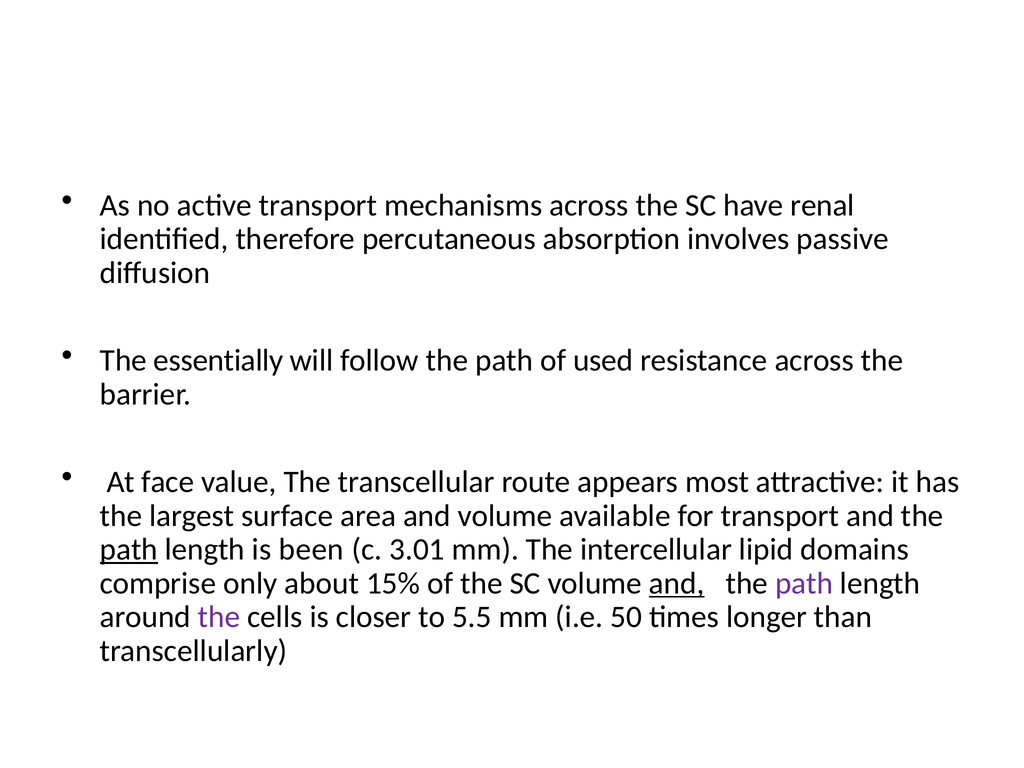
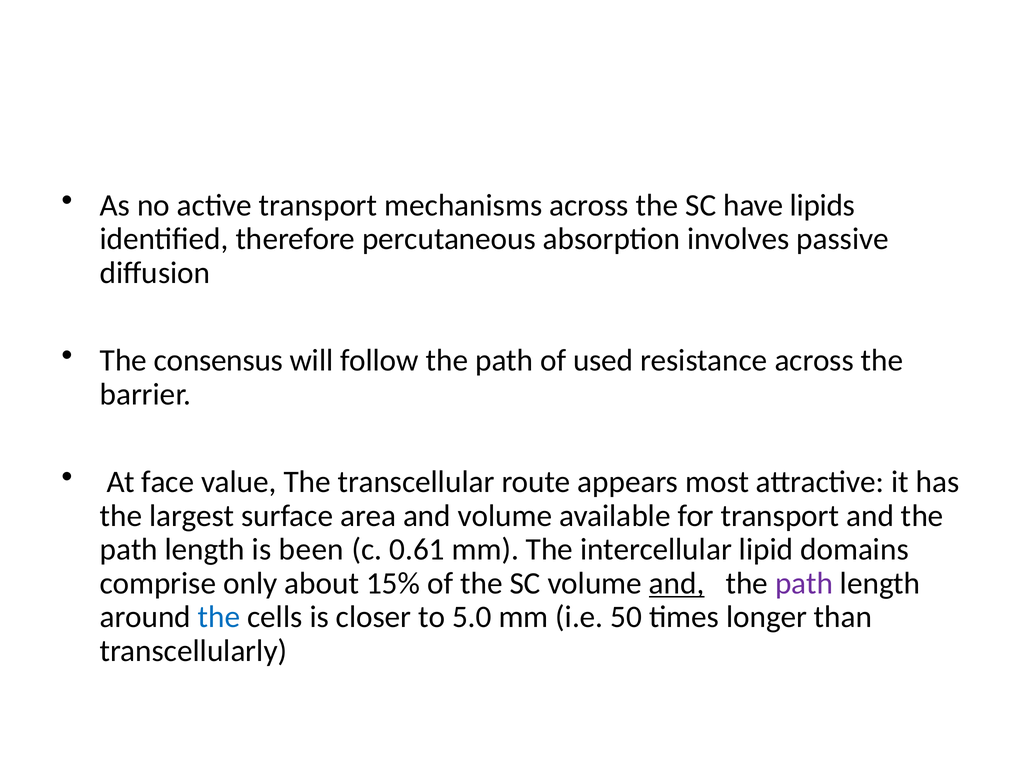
renal: renal -> lipids
essentially: essentially -> consensus
path at (129, 550) underline: present -> none
3.01: 3.01 -> 0.61
the at (219, 617) colour: purple -> blue
5.5: 5.5 -> 5.0
